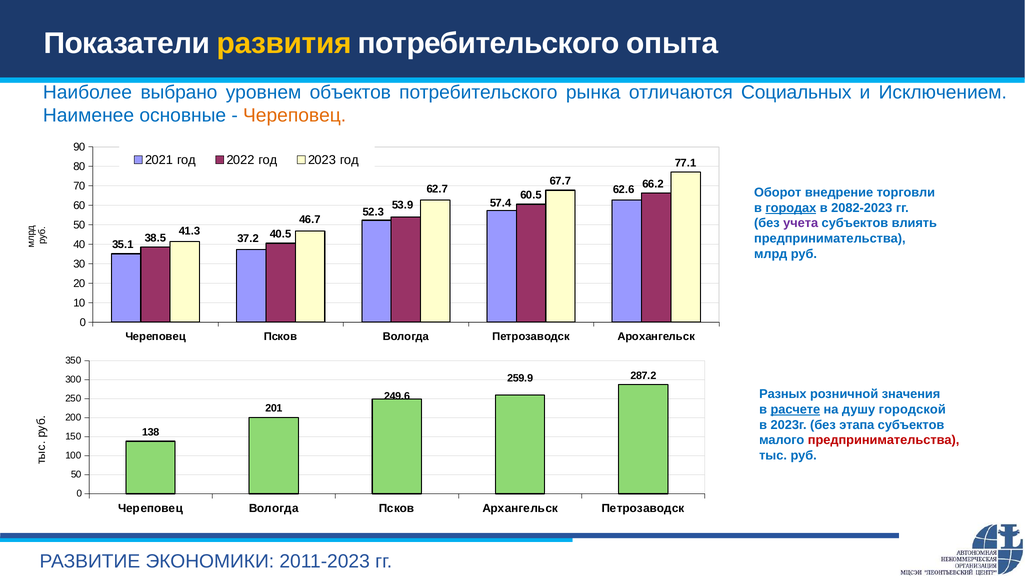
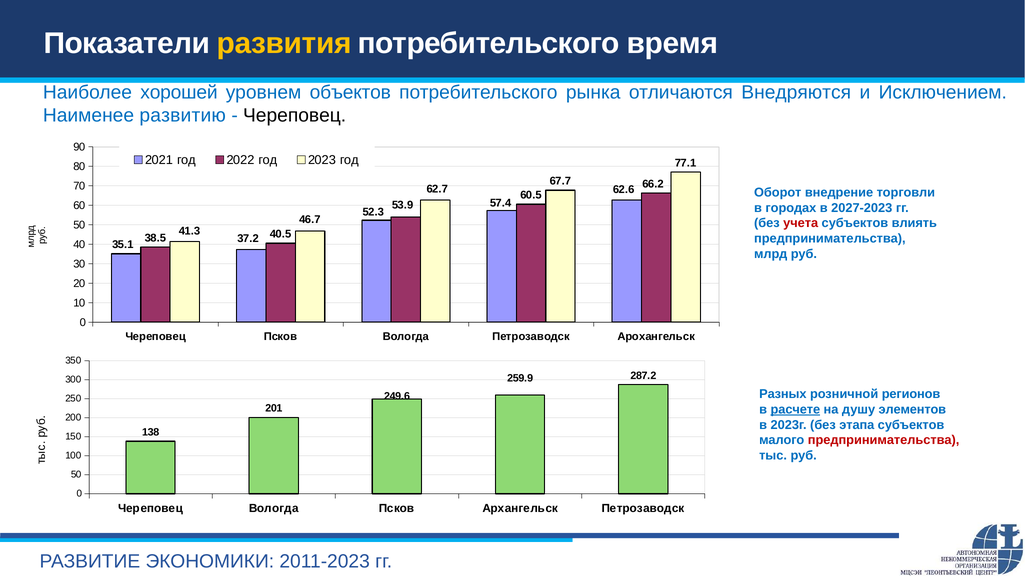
опыта: опыта -> время
выбрано: выбрано -> хорошей
Социальных: Социальных -> Внедряются
основные: основные -> развитию
Череповец at (295, 116) colour: orange -> black
городах underline: present -> none
2082-2023: 2082-2023 -> 2027-2023
учета colour: purple -> red
значения: значения -> регионов
городской: городской -> элементов
